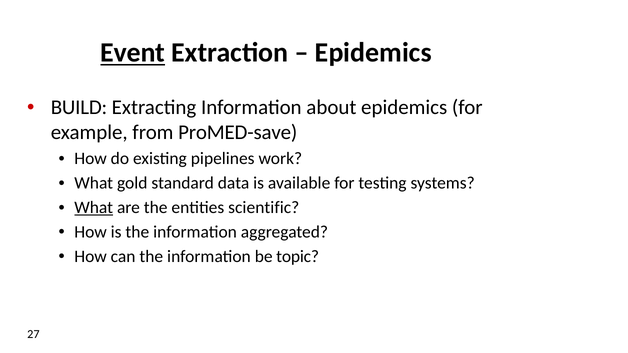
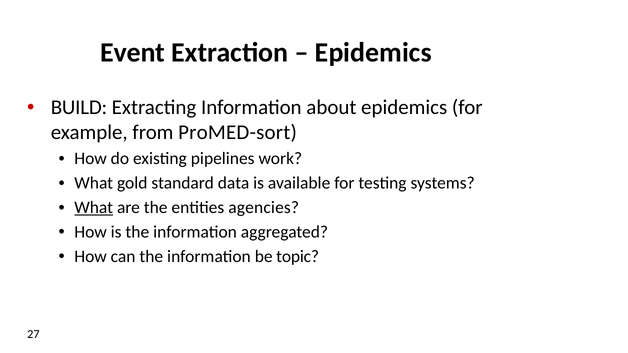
Event underline: present -> none
ProMED-save: ProMED-save -> ProMED-sort
scientific: scientific -> agencies
